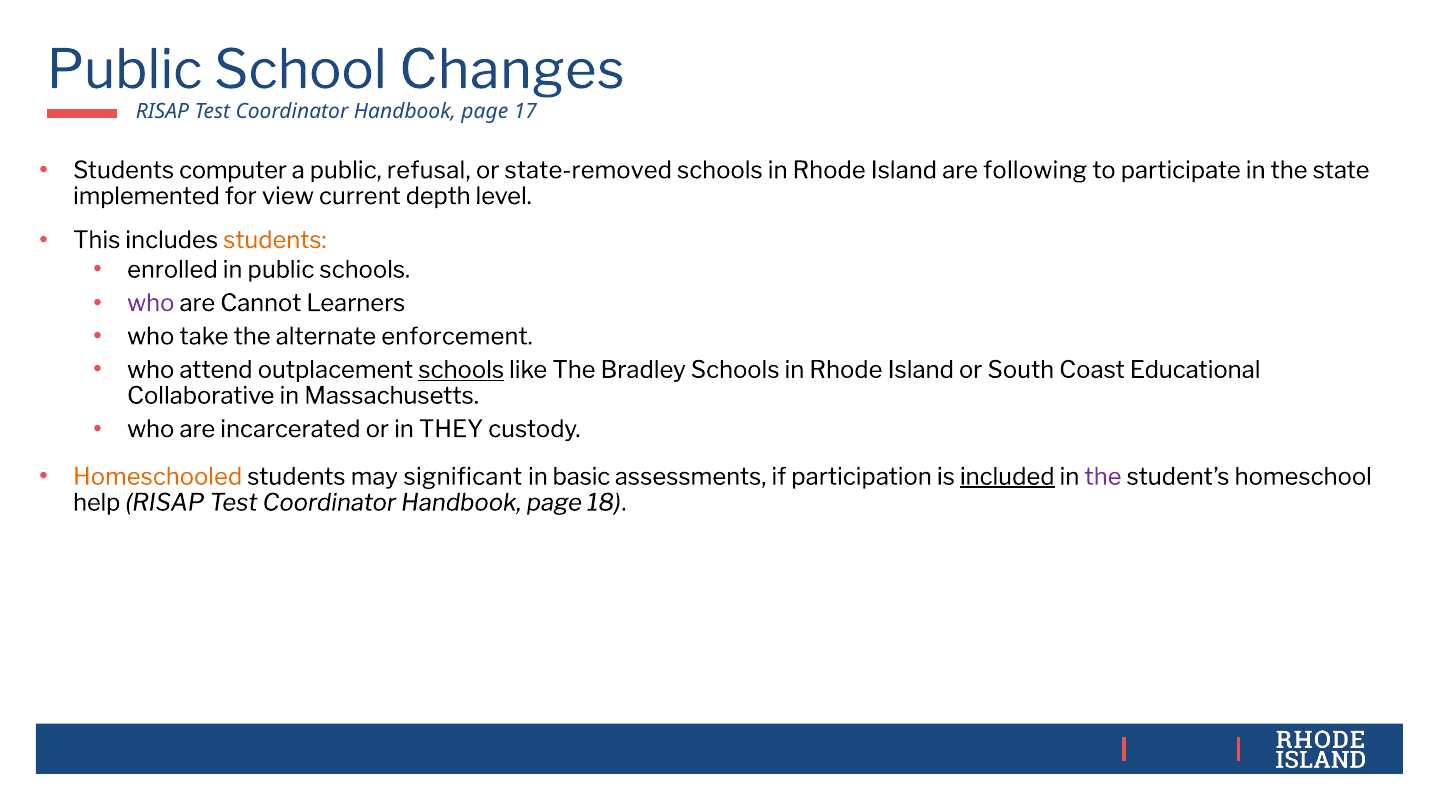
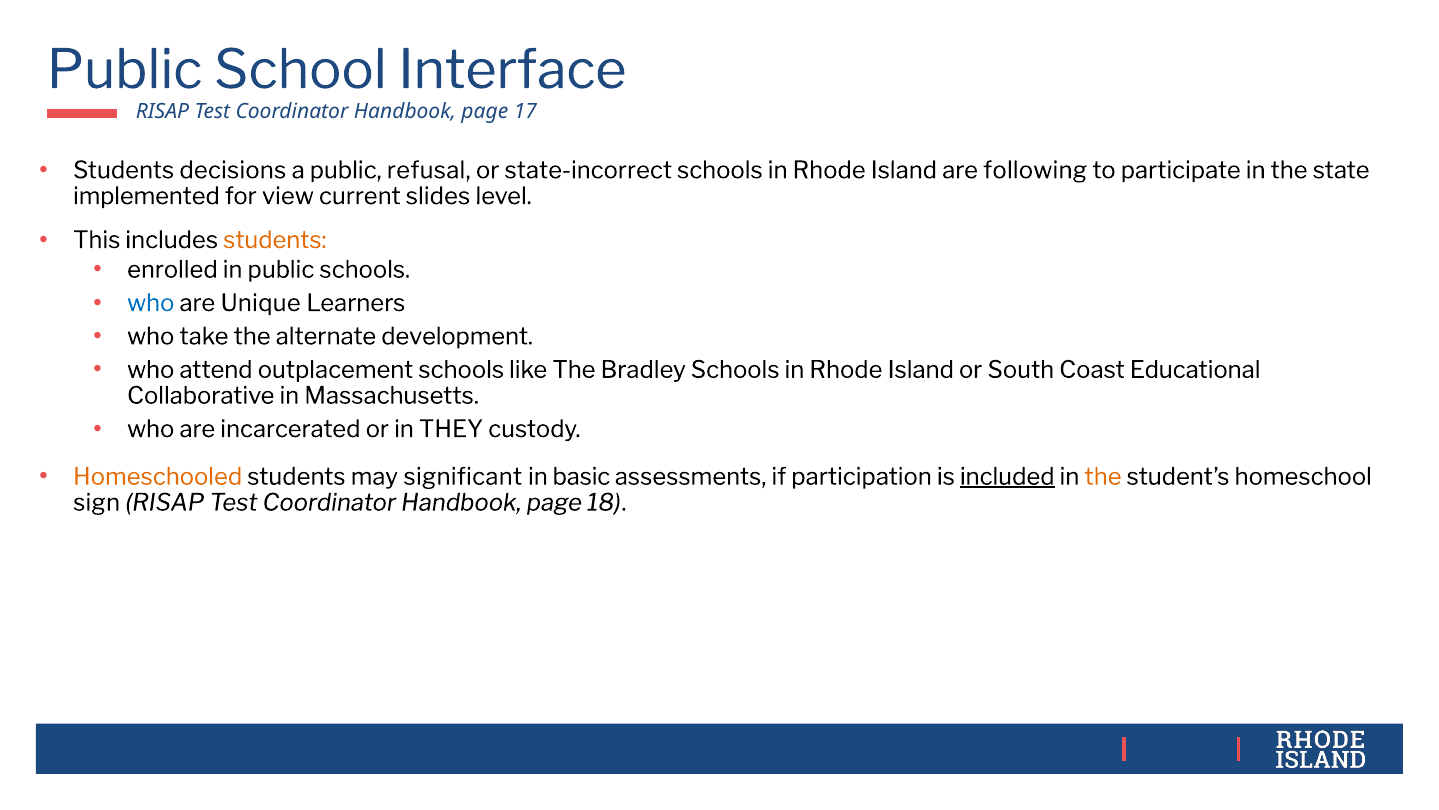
Changes: Changes -> Interface
computer: computer -> decisions
state-removed: state-removed -> state-incorrect
depth: depth -> slides
who at (151, 303) colour: purple -> blue
Cannot: Cannot -> Unique
enforcement: enforcement -> development
schools at (461, 370) underline: present -> none
the at (1103, 476) colour: purple -> orange
help: help -> sign
